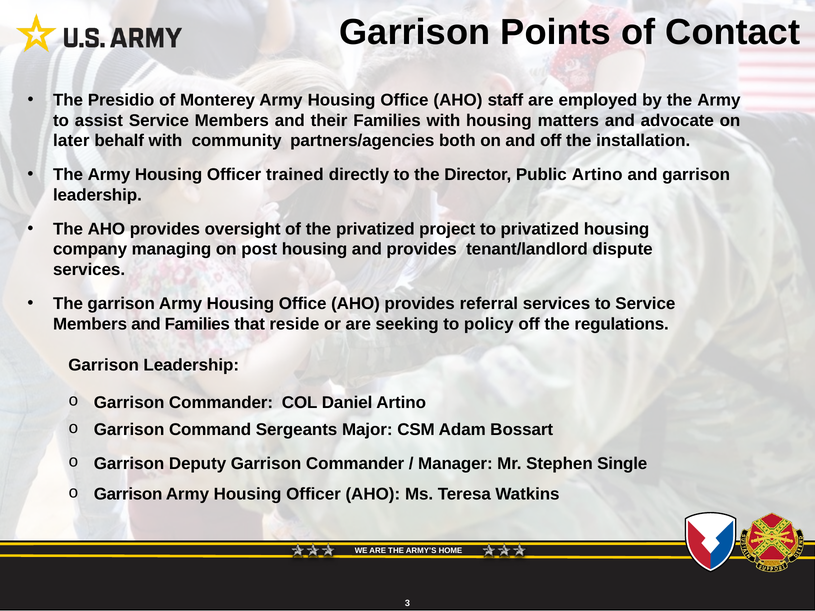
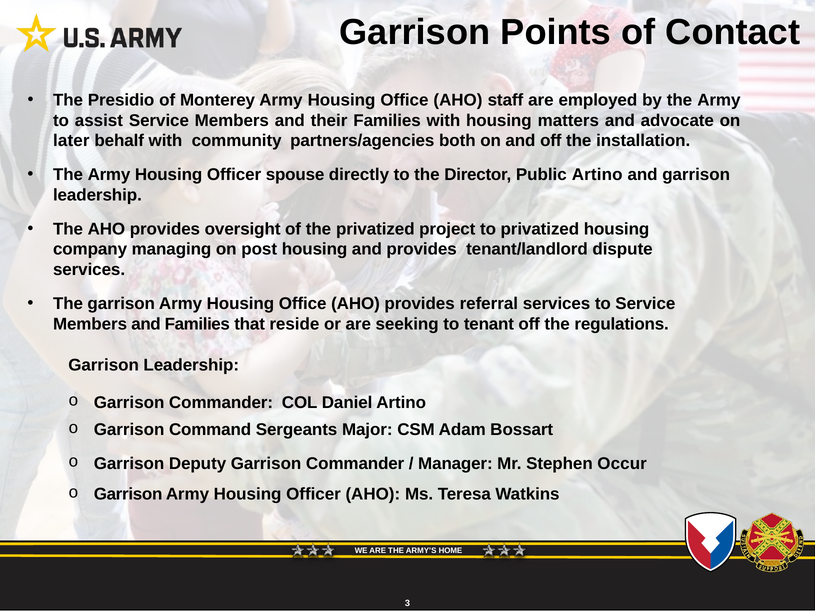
trained: trained -> spouse
policy: policy -> tenant
Single: Single -> Occur
